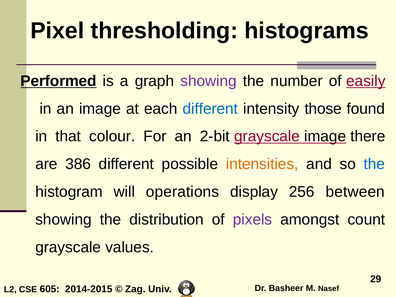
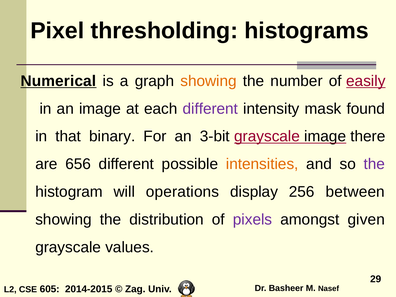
Performed: Performed -> Numerical
showing at (209, 81) colour: purple -> orange
different at (210, 109) colour: blue -> purple
those: those -> mask
colour: colour -> binary
2-bit: 2-bit -> 3-bit
386: 386 -> 656
the at (374, 164) colour: blue -> purple
count: count -> given
